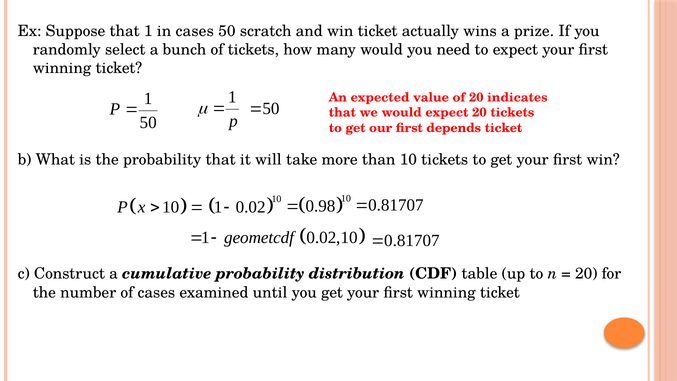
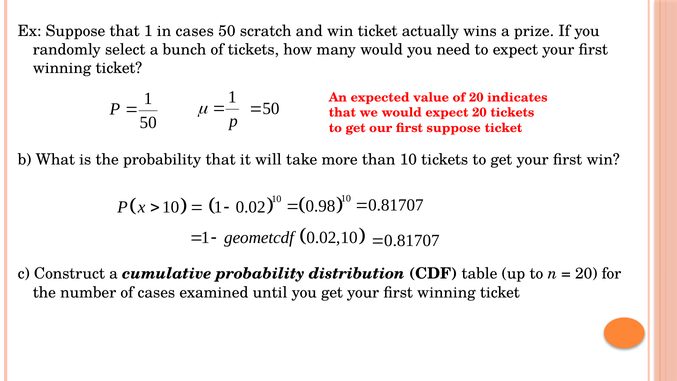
first depends: depends -> suppose
